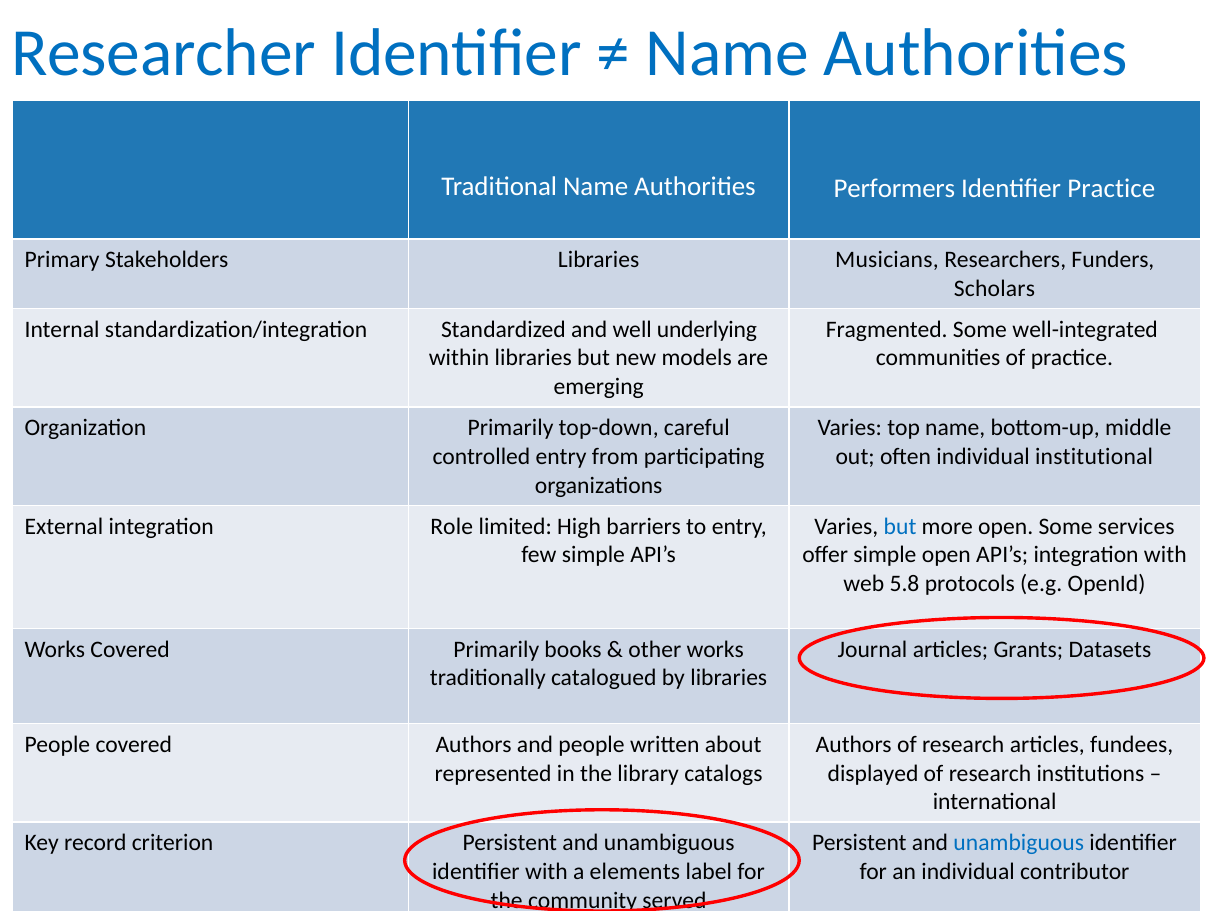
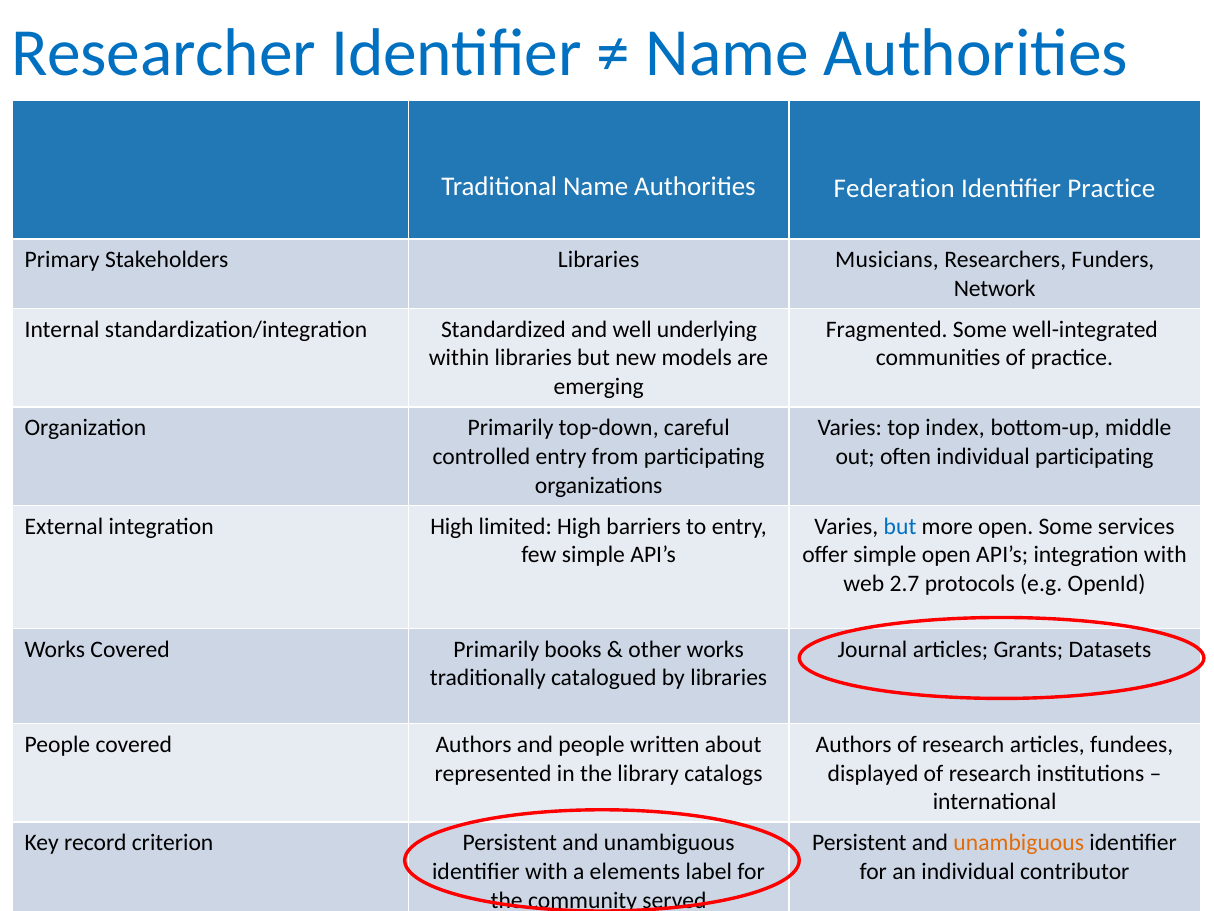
Performers: Performers -> Federation
Scholars: Scholars -> Network
top name: name -> index
individual institutional: institutional -> participating
integration Role: Role -> High
5.8: 5.8 -> 2.7
unambiguous at (1019, 842) colour: blue -> orange
